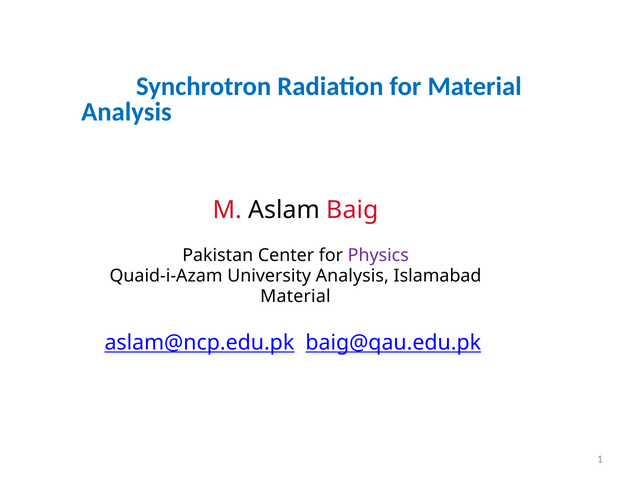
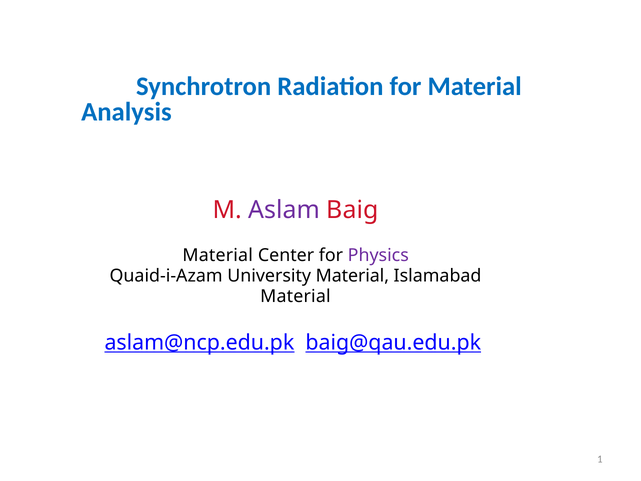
Aslam colour: black -> purple
Pakistan at (218, 255): Pakistan -> Material
University Analysis: Analysis -> Material
